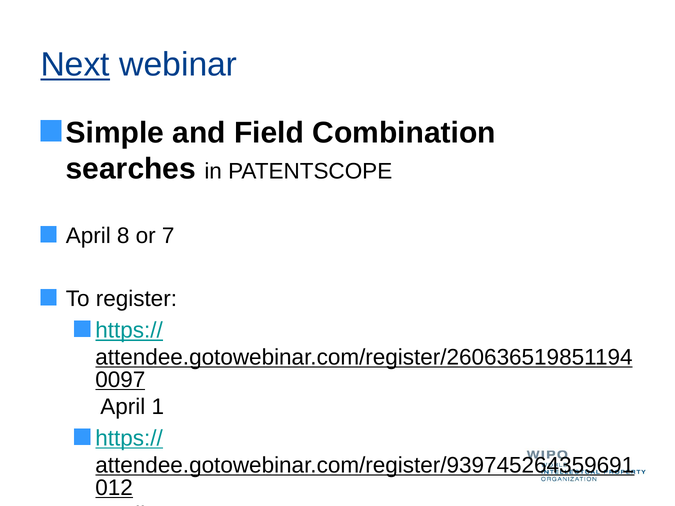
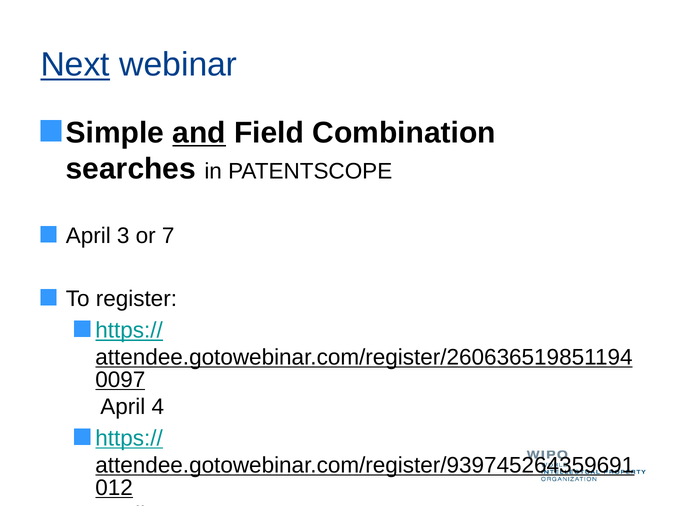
and underline: none -> present
8: 8 -> 3
1: 1 -> 4
